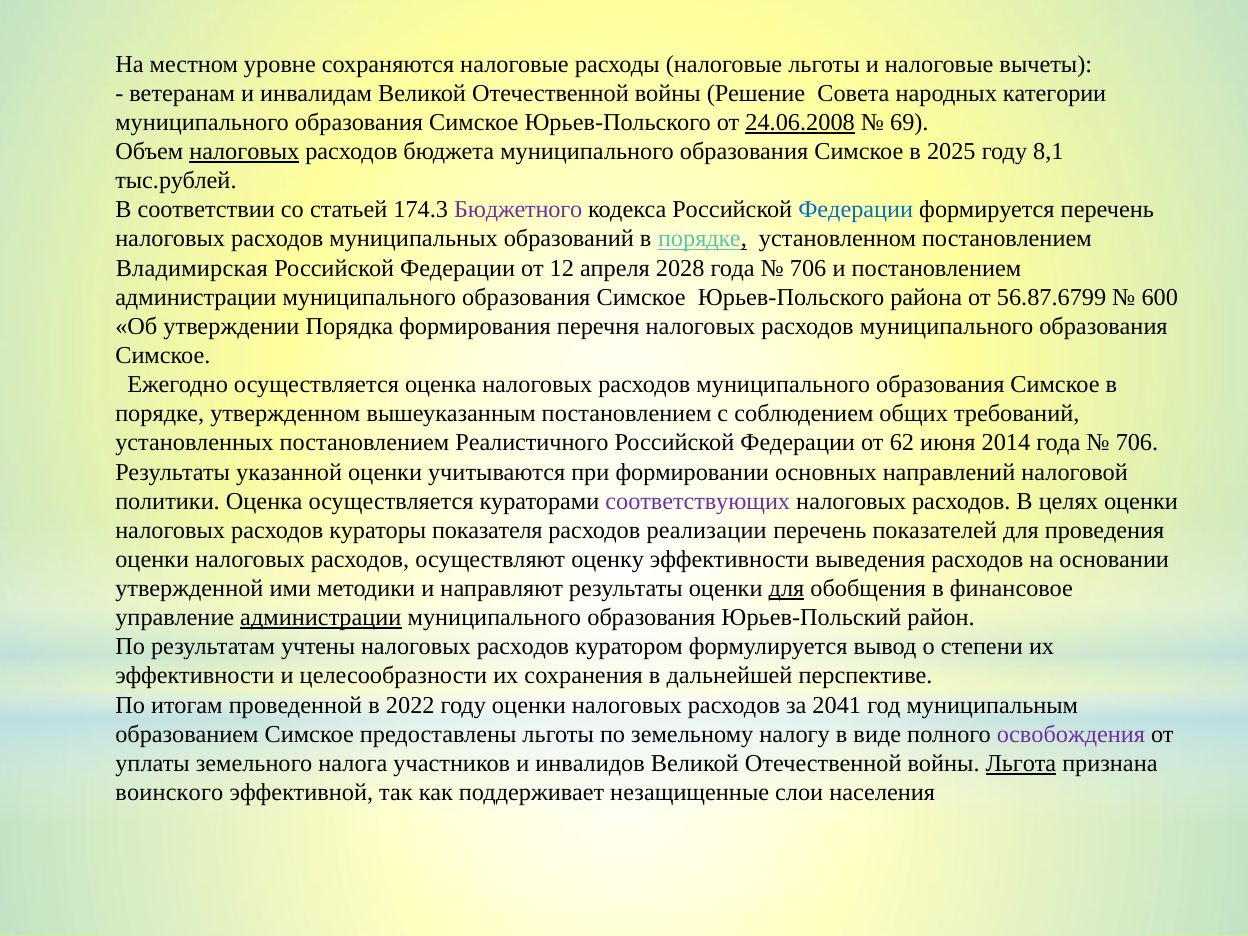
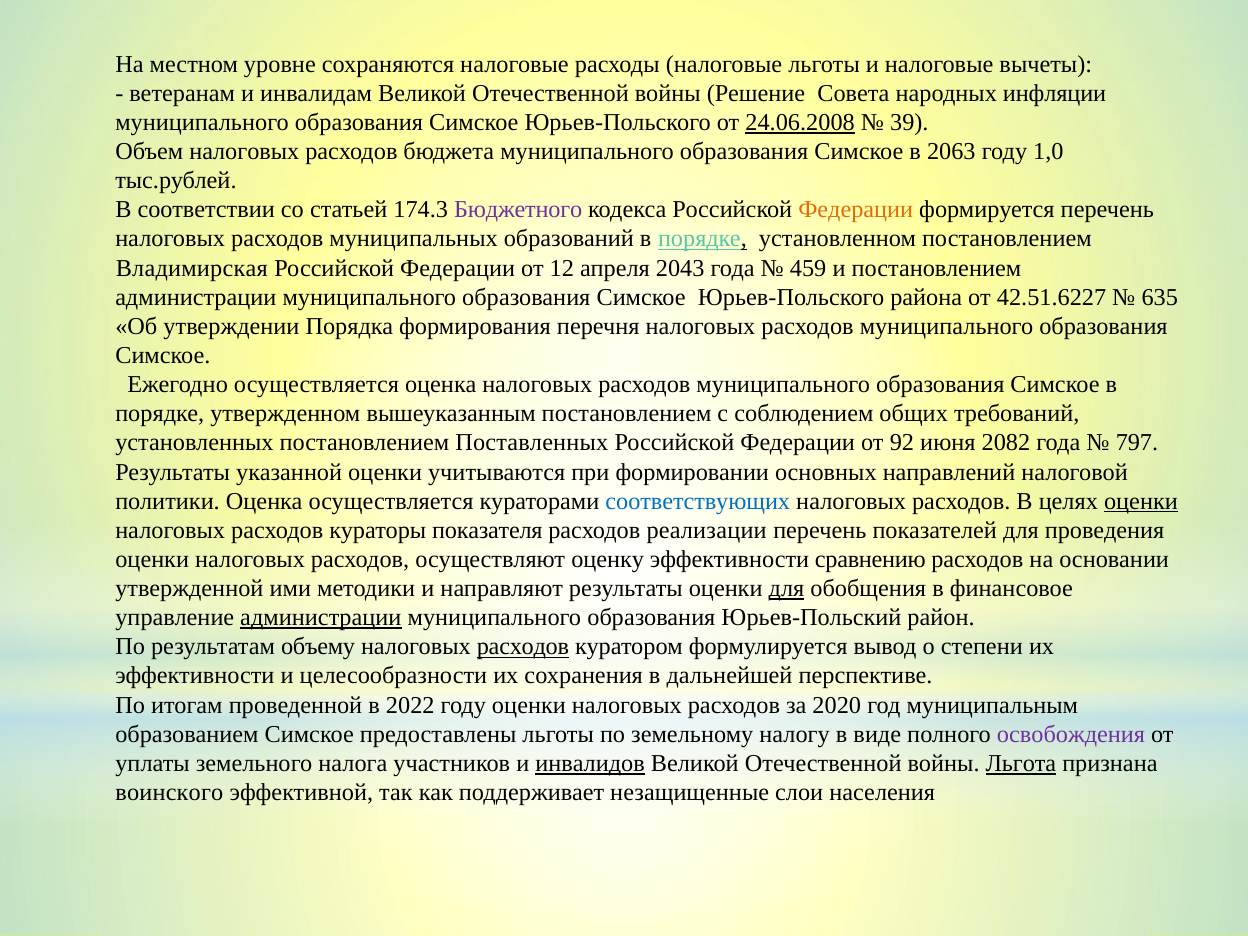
категории: категории -> инфляции
69: 69 -> 39
налоговых at (244, 152) underline: present -> none
2025: 2025 -> 2063
8,1: 8,1 -> 1,0
Федерации at (856, 210) colour: blue -> orange
2028: 2028 -> 2043
706 at (808, 268): 706 -> 459
56.87.6799: 56.87.6799 -> 42.51.6227
600: 600 -> 635
Реалистичного: Реалистичного -> Поставленных
62: 62 -> 92
2014: 2014 -> 2082
706 at (1137, 443): 706 -> 797
соответствующих colour: purple -> blue
оценки at (1141, 501) underline: none -> present
выведения: выведения -> сравнению
учтены: учтены -> объему
расходов at (523, 647) underline: none -> present
2041: 2041 -> 2020
инвалидов underline: none -> present
